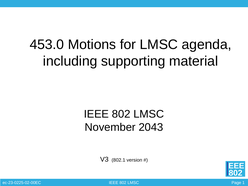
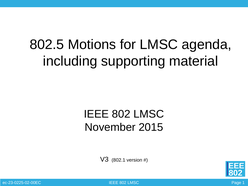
453.0: 453.0 -> 802.5
2043: 2043 -> 2015
